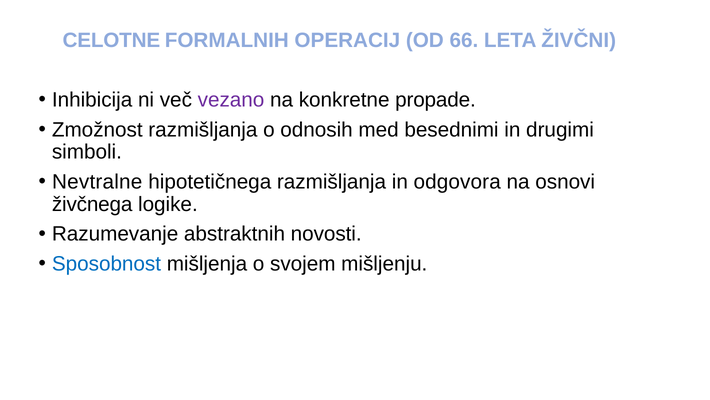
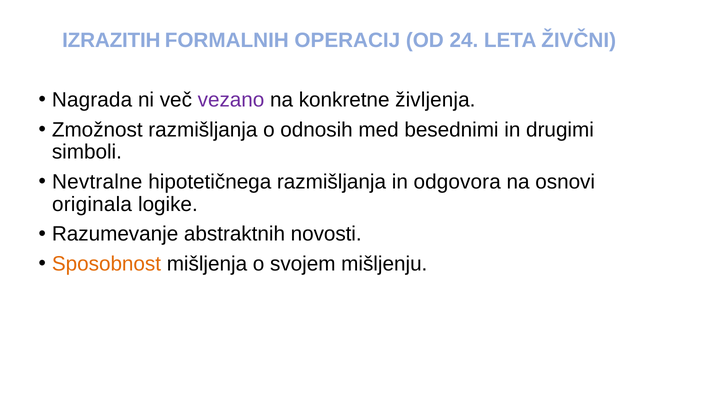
CELOTNE: CELOTNE -> IZRAZITIH
66: 66 -> 24
Inhibicija: Inhibicija -> Nagrada
propade: propade -> življenja
živčnega: živčnega -> originala
Sposobnost colour: blue -> orange
